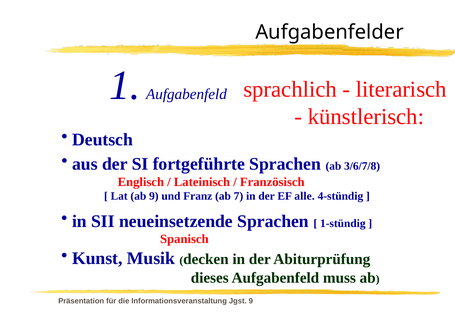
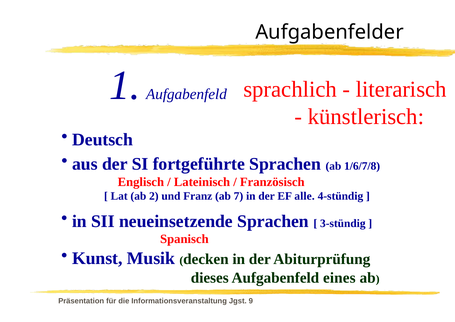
3/6/7/8: 3/6/7/8 -> 1/6/7/8
ab 9: 9 -> 2
1-stündig: 1-stündig -> 3-stündig
muss: muss -> eines
